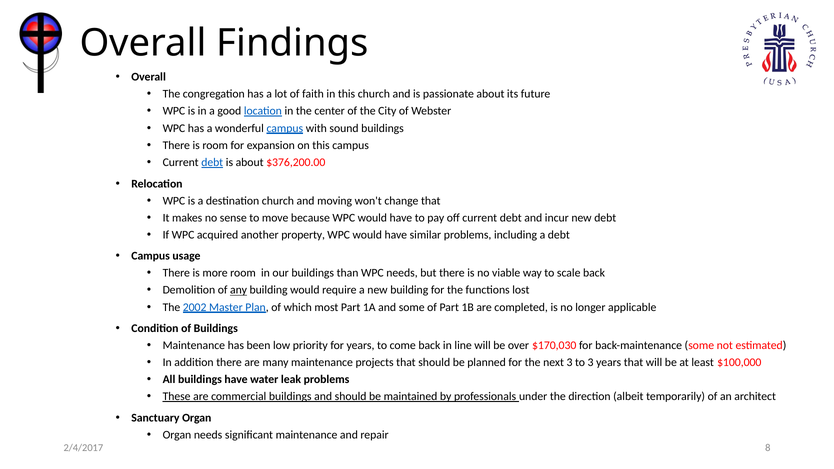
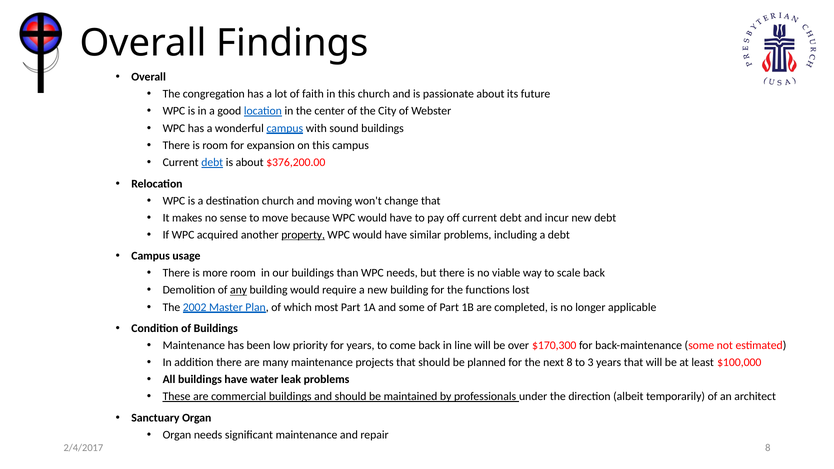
property underline: none -> present
$170,030: $170,030 -> $170,300
next 3: 3 -> 8
